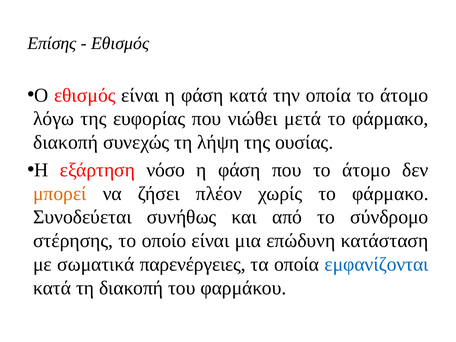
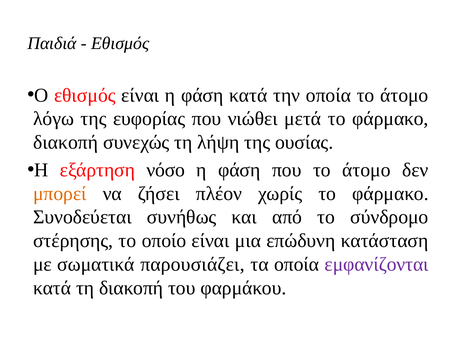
Επίσης: Επίσης -> Παιδιά
παρενέργειες: παρενέργειες -> παρουσιάζει
εμφανίζονται colour: blue -> purple
